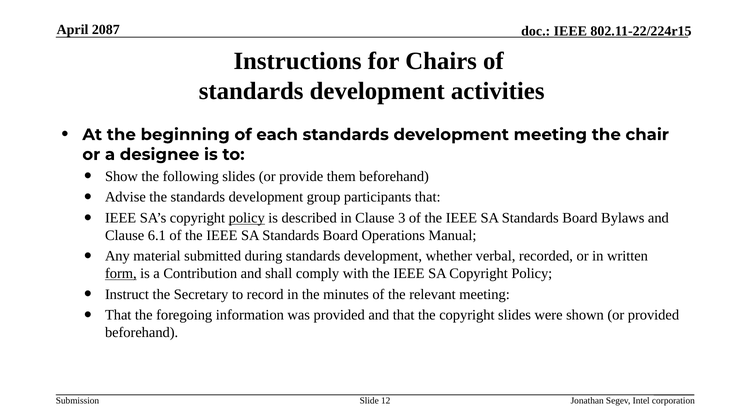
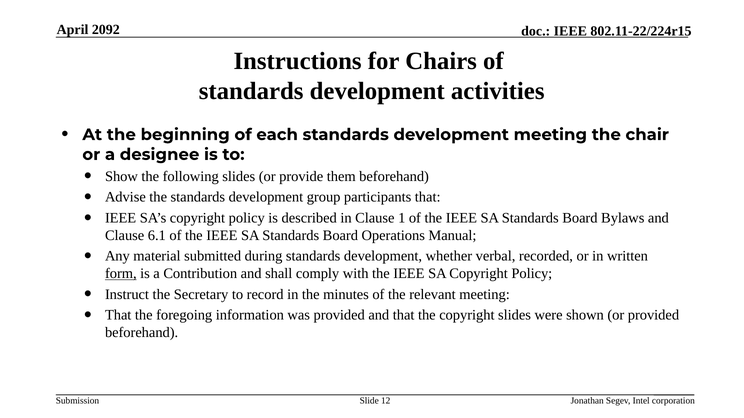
2087: 2087 -> 2092
policy at (247, 218) underline: present -> none
3: 3 -> 1
